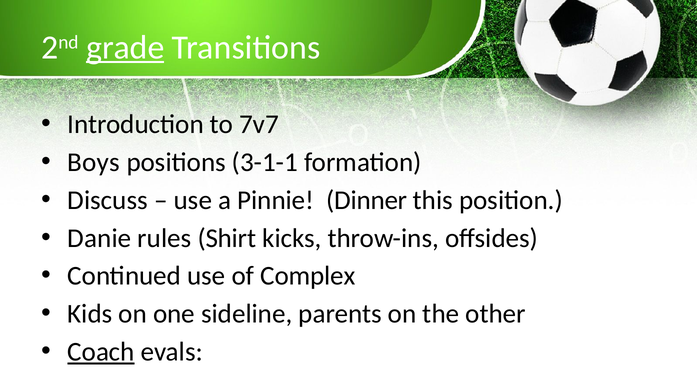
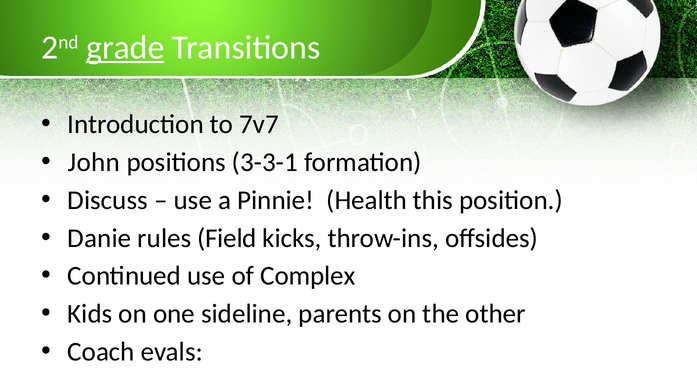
Boys: Boys -> John
3-1-1: 3-1-1 -> 3-3-1
Dinner: Dinner -> Health
Shirt: Shirt -> Field
Coach underline: present -> none
